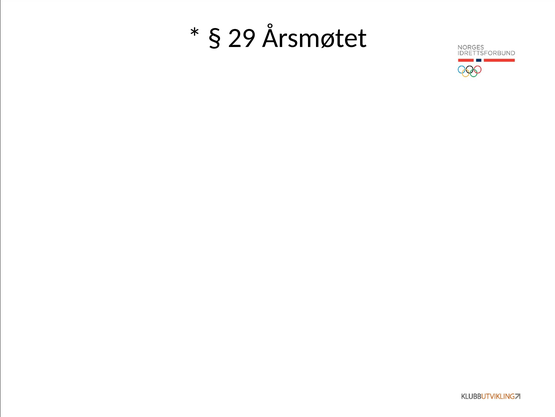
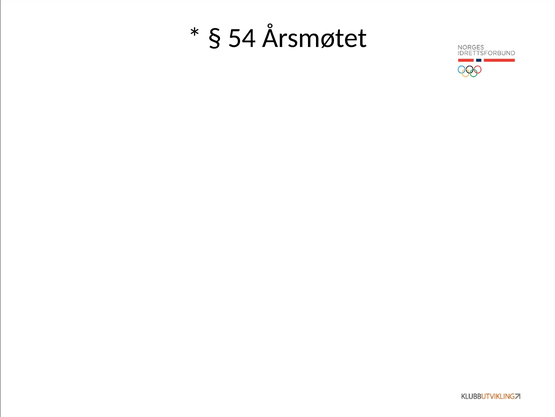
29: 29 -> 54
